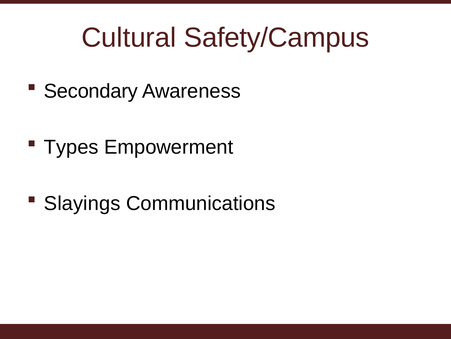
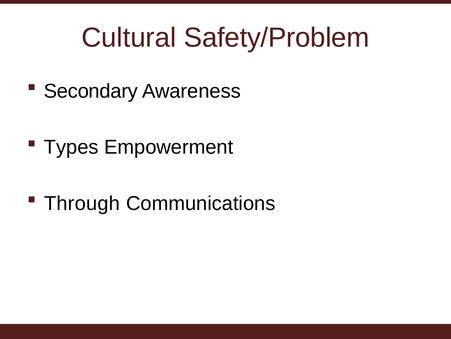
Safety/Campus: Safety/Campus -> Safety/Problem
Slayings: Slayings -> Through
